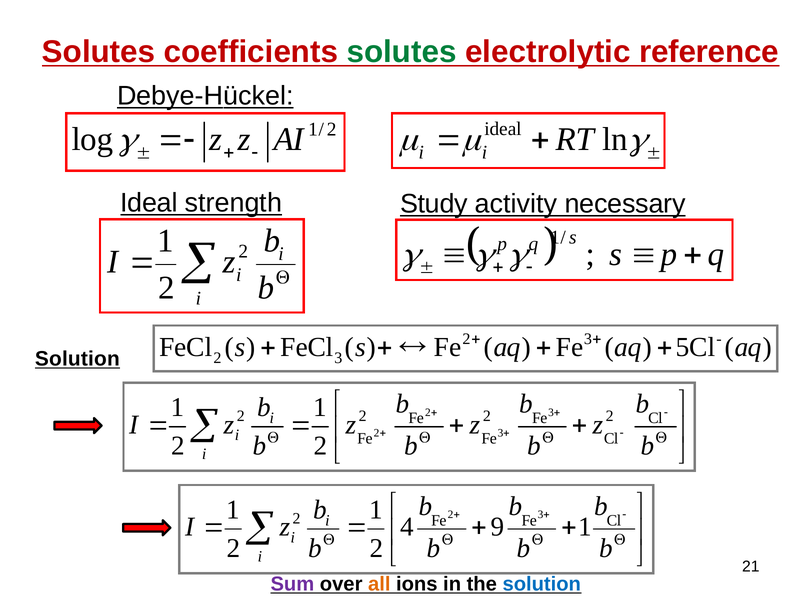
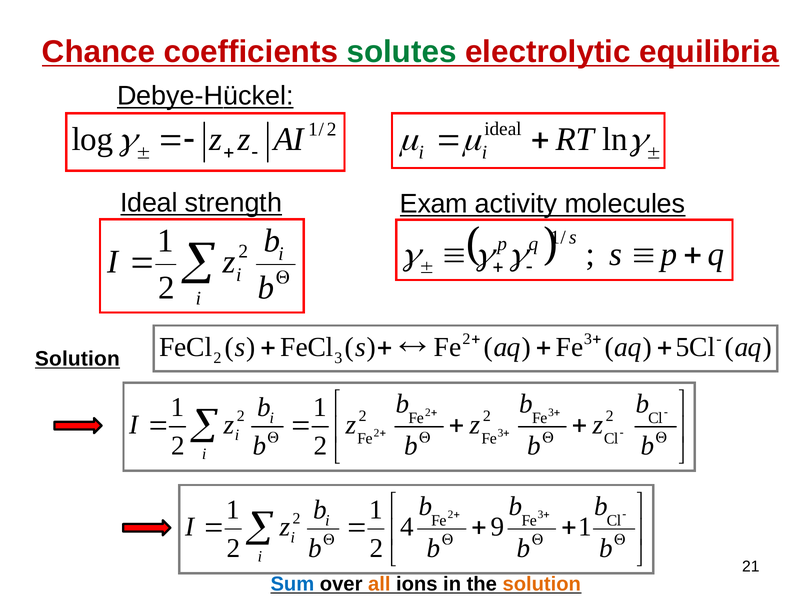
Solutes at (99, 52): Solutes -> Chance
reference: reference -> equilibria
Study: Study -> Exam
necessary: necessary -> molecules
Sum colour: purple -> blue
solution at (542, 584) colour: blue -> orange
